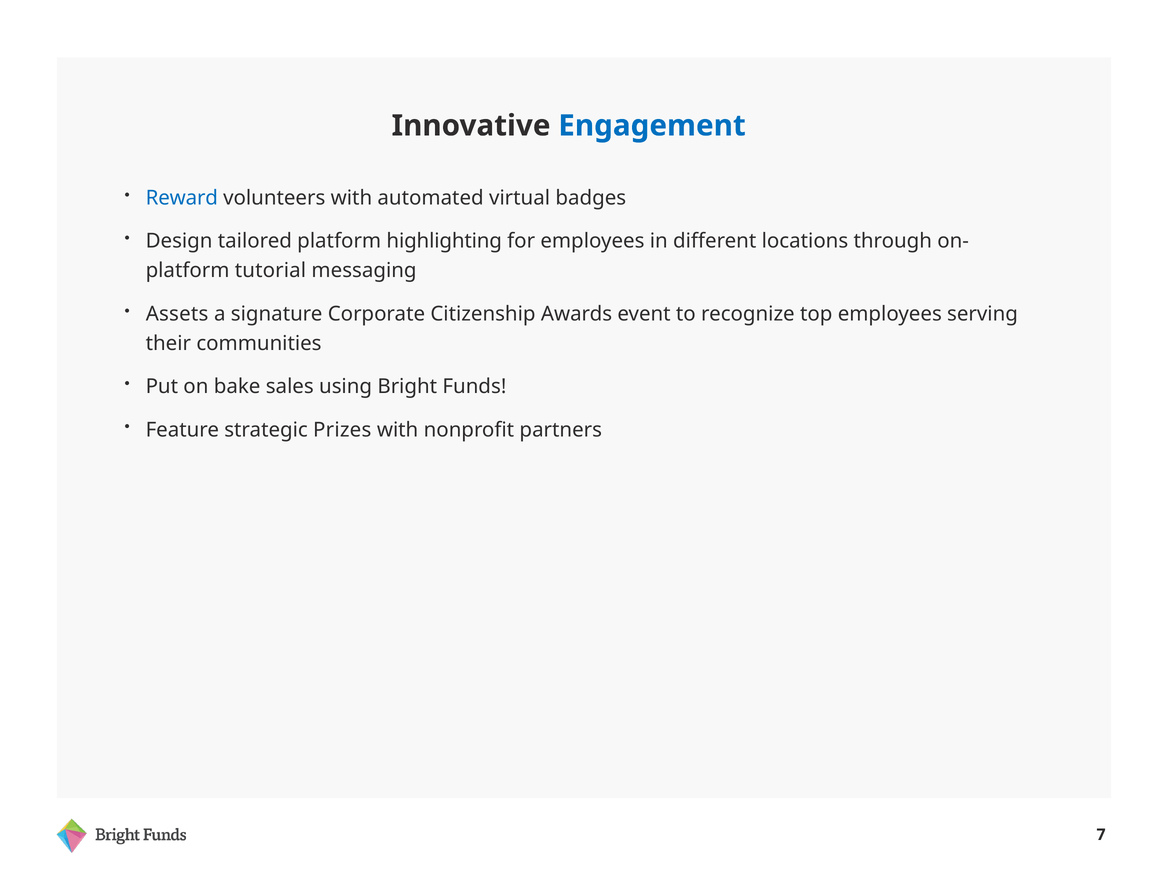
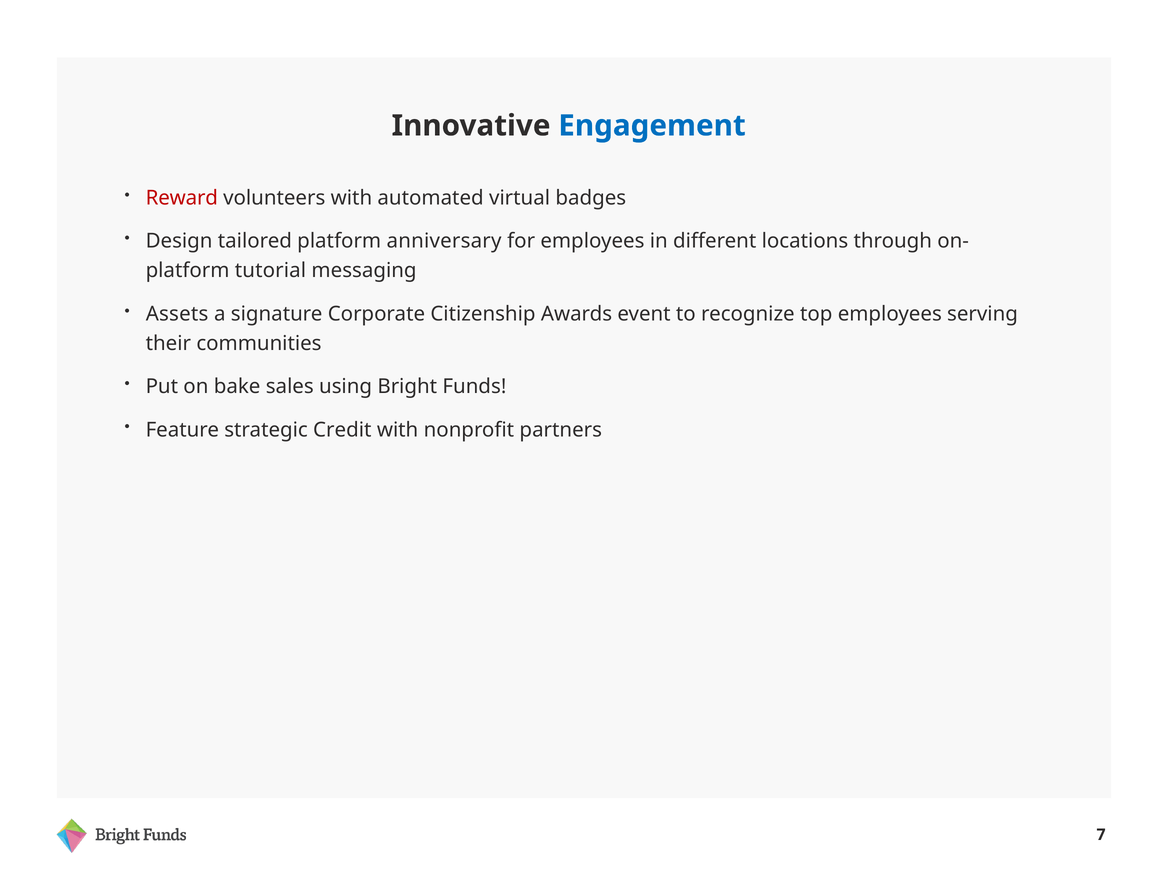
Reward colour: blue -> red
highlighting: highlighting -> anniversary
Prizes: Prizes -> Credit
